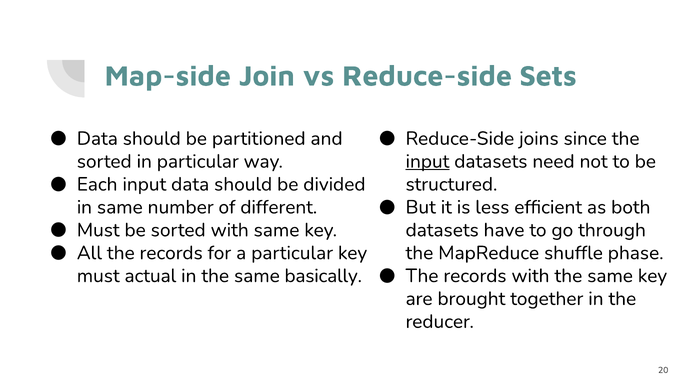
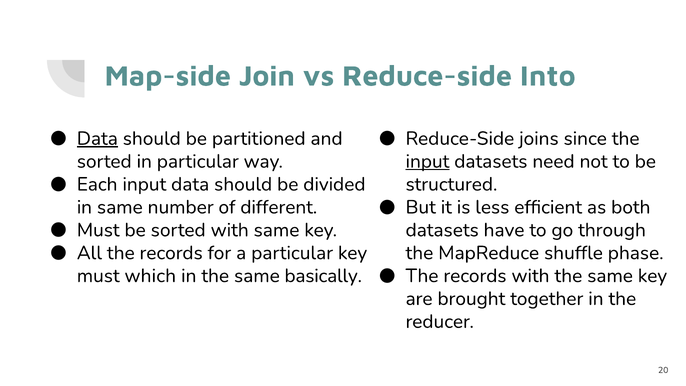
Sets: Sets -> Into
Data at (97, 138) underline: none -> present
actual: actual -> which
